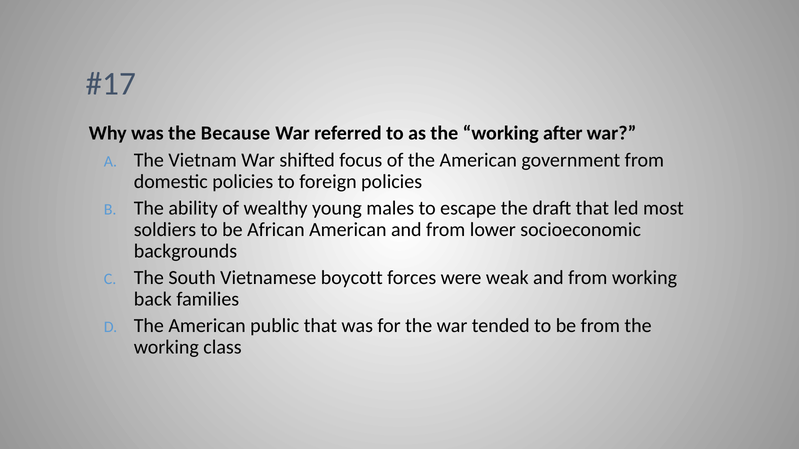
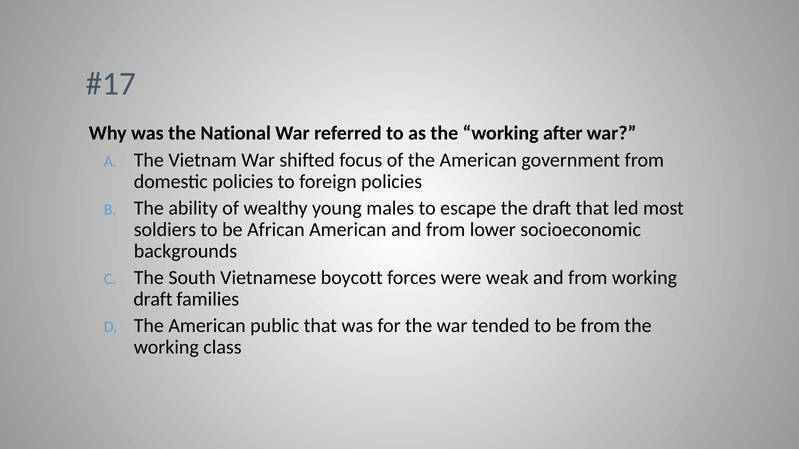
Because: Because -> National
back at (153, 300): back -> draft
